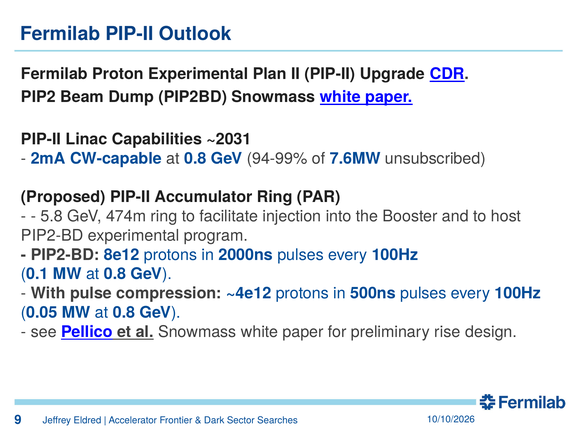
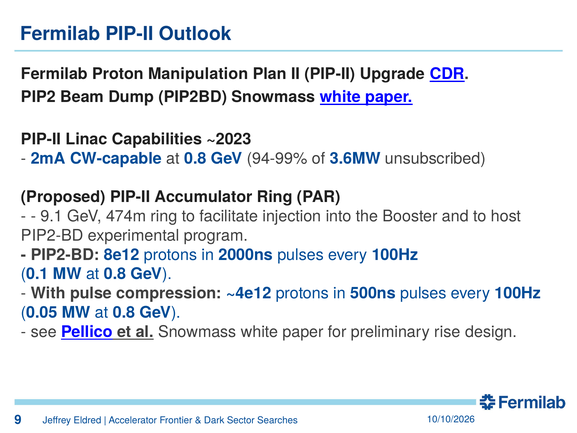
Proton Experimental: Experimental -> Manipulation
~2031: ~2031 -> ~2023
7.6MW: 7.6MW -> 3.6MW
5.8: 5.8 -> 9.1
